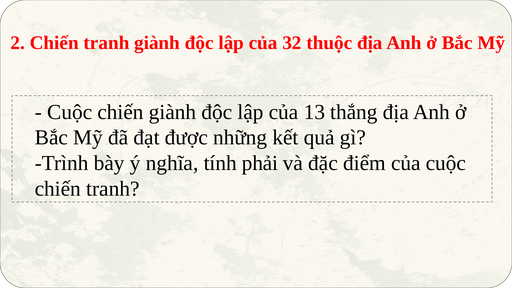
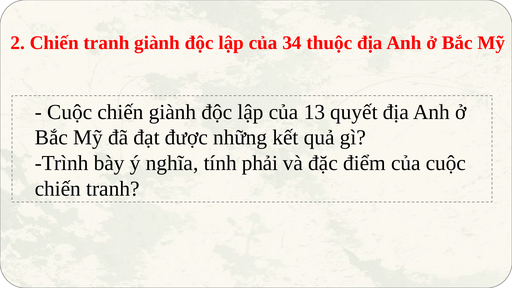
32: 32 -> 34
thắng: thắng -> quyết
